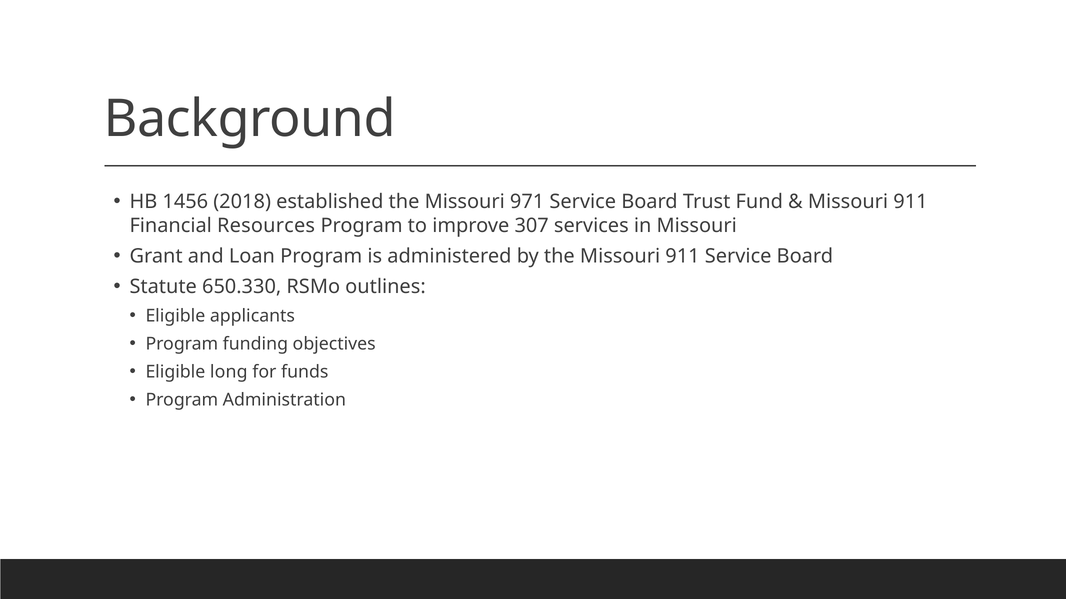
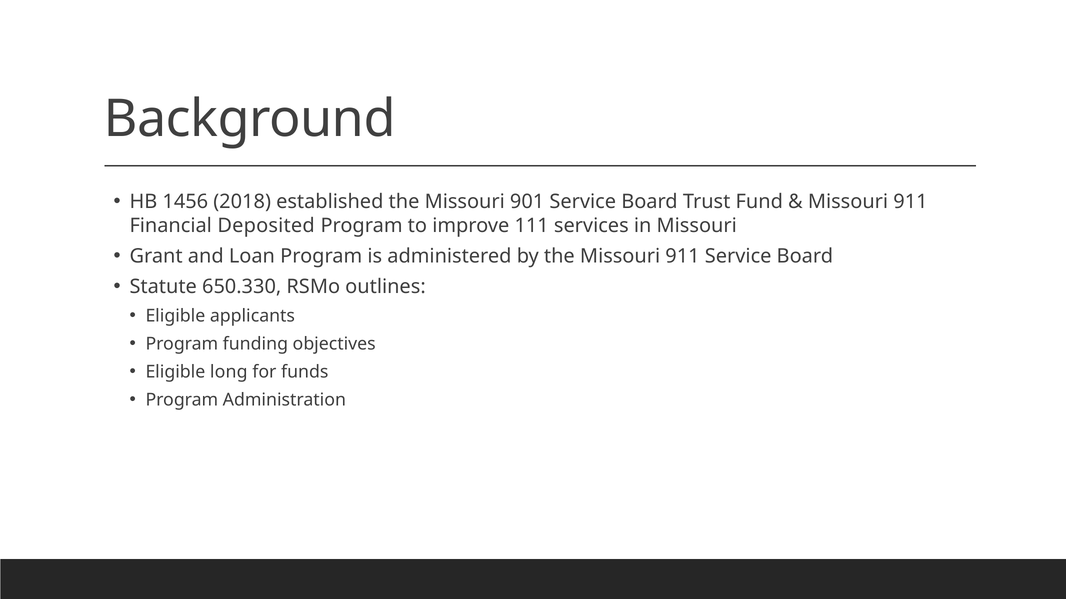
971: 971 -> 901
Resources: Resources -> Deposited
307: 307 -> 111
